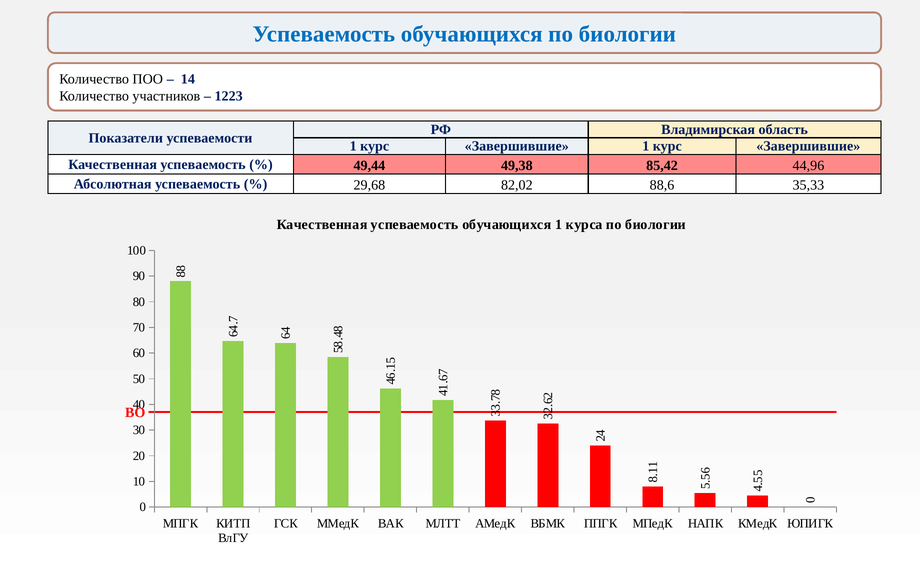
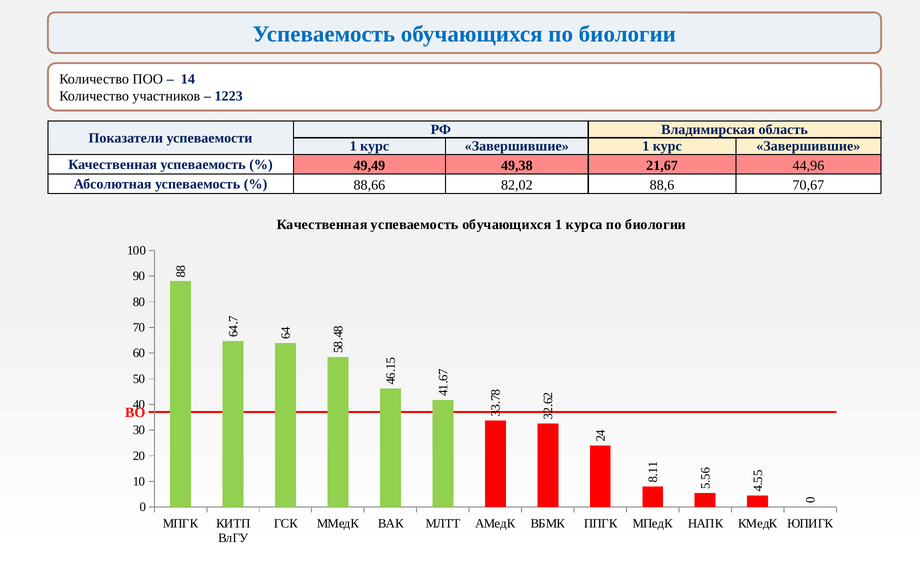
49,44: 49,44 -> 49,49
85,42: 85,42 -> 21,67
29,68: 29,68 -> 88,66
35,33: 35,33 -> 70,67
